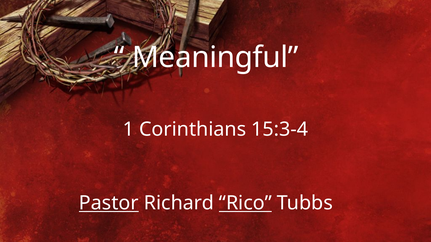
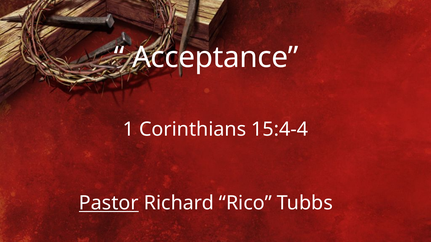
Meaningful: Meaningful -> Acceptance
15:3-4: 15:3-4 -> 15:4-4
Rico underline: present -> none
